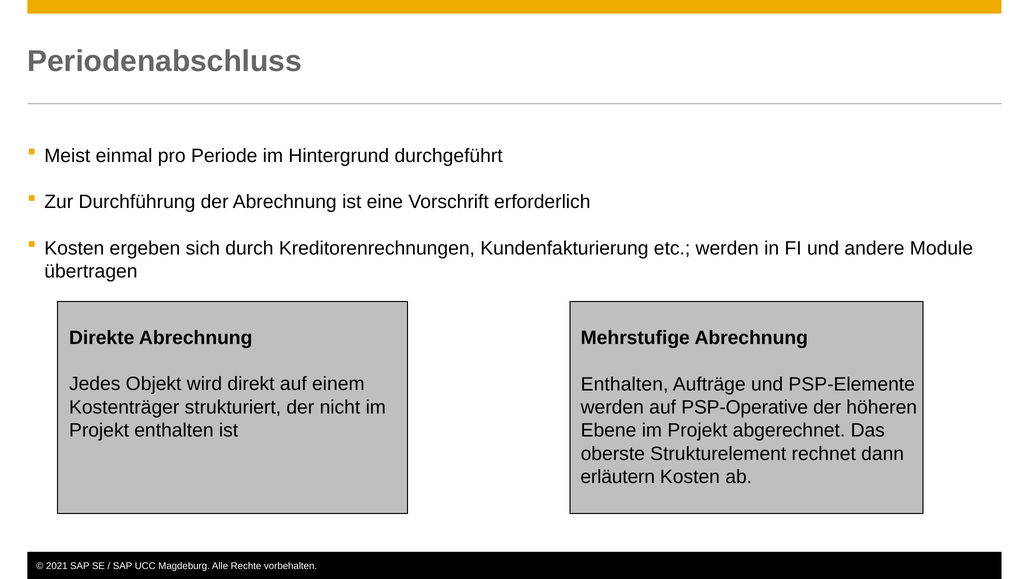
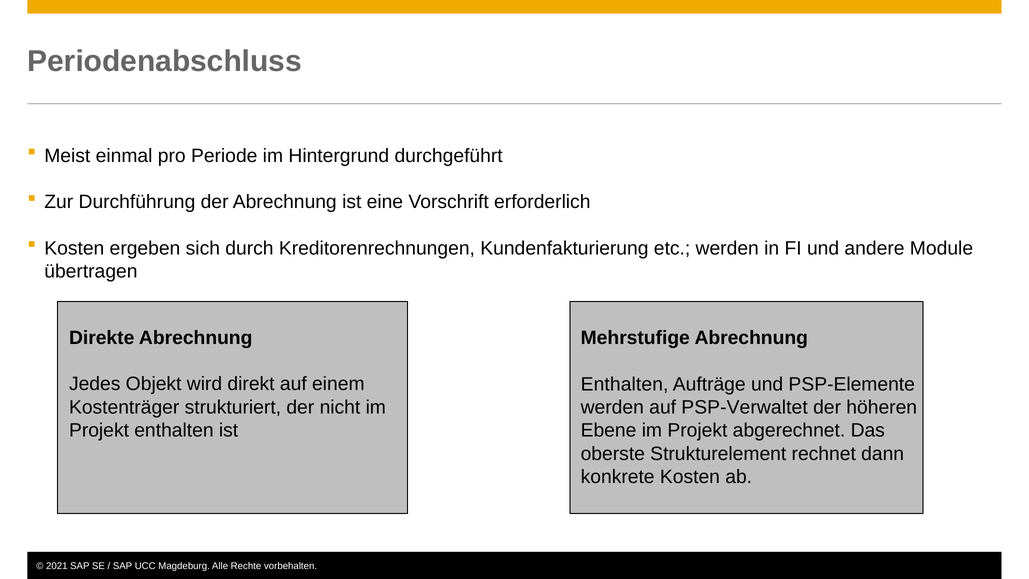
PSP-Operative: PSP-Operative -> PSP-Verwaltet
erläutern: erläutern -> konkrete
